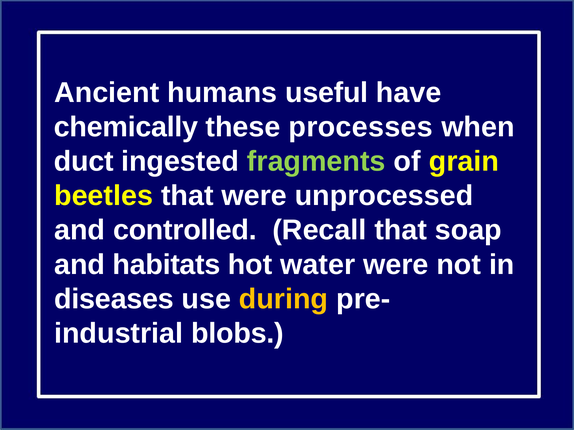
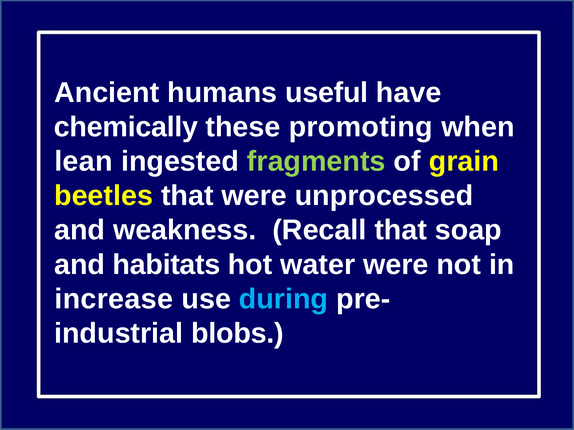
processes: processes -> promoting
duct: duct -> lean
controlled: controlled -> weakness
diseases: diseases -> increase
during colour: yellow -> light blue
